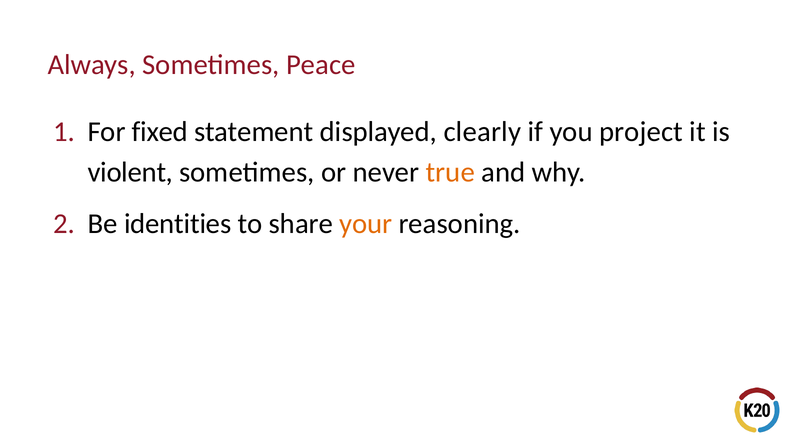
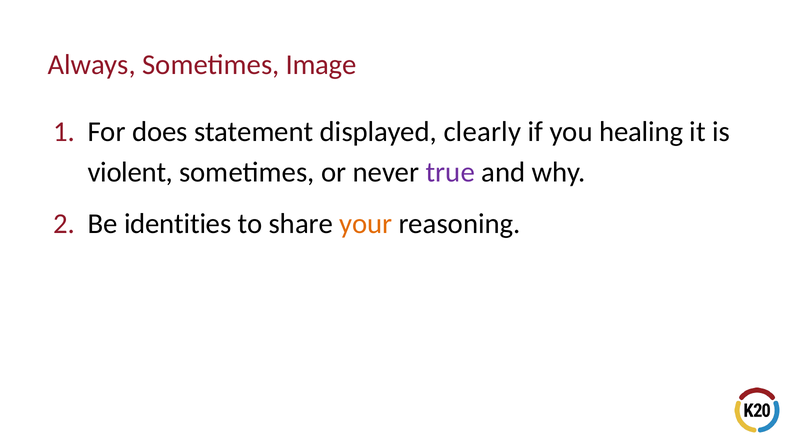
Peace: Peace -> Image
fixed: fixed -> does
project: project -> healing
true colour: orange -> purple
